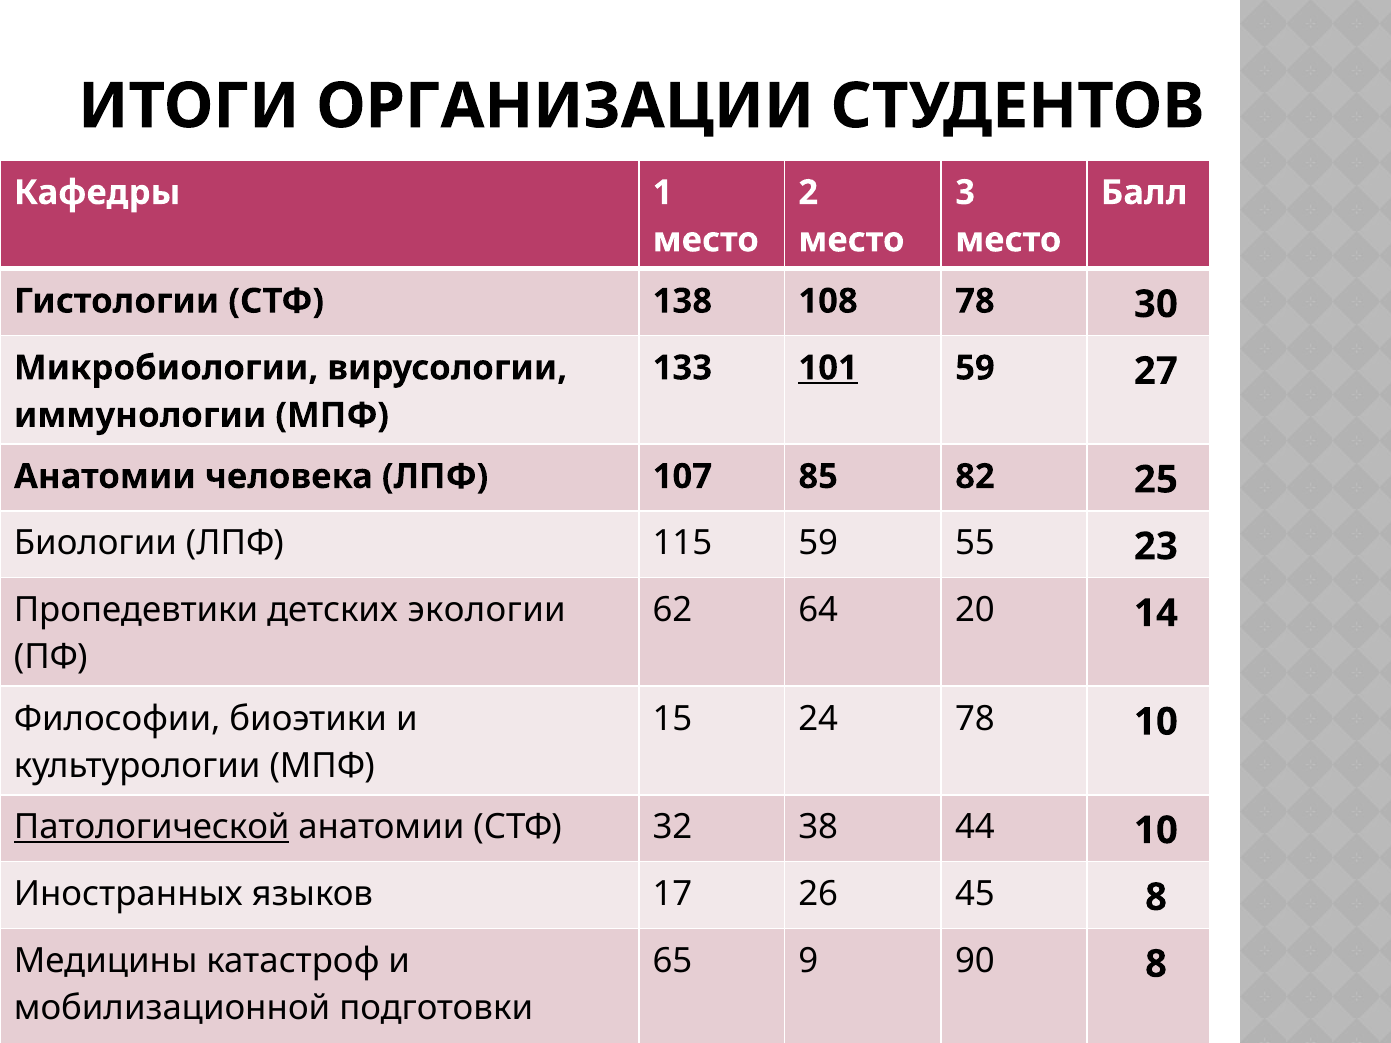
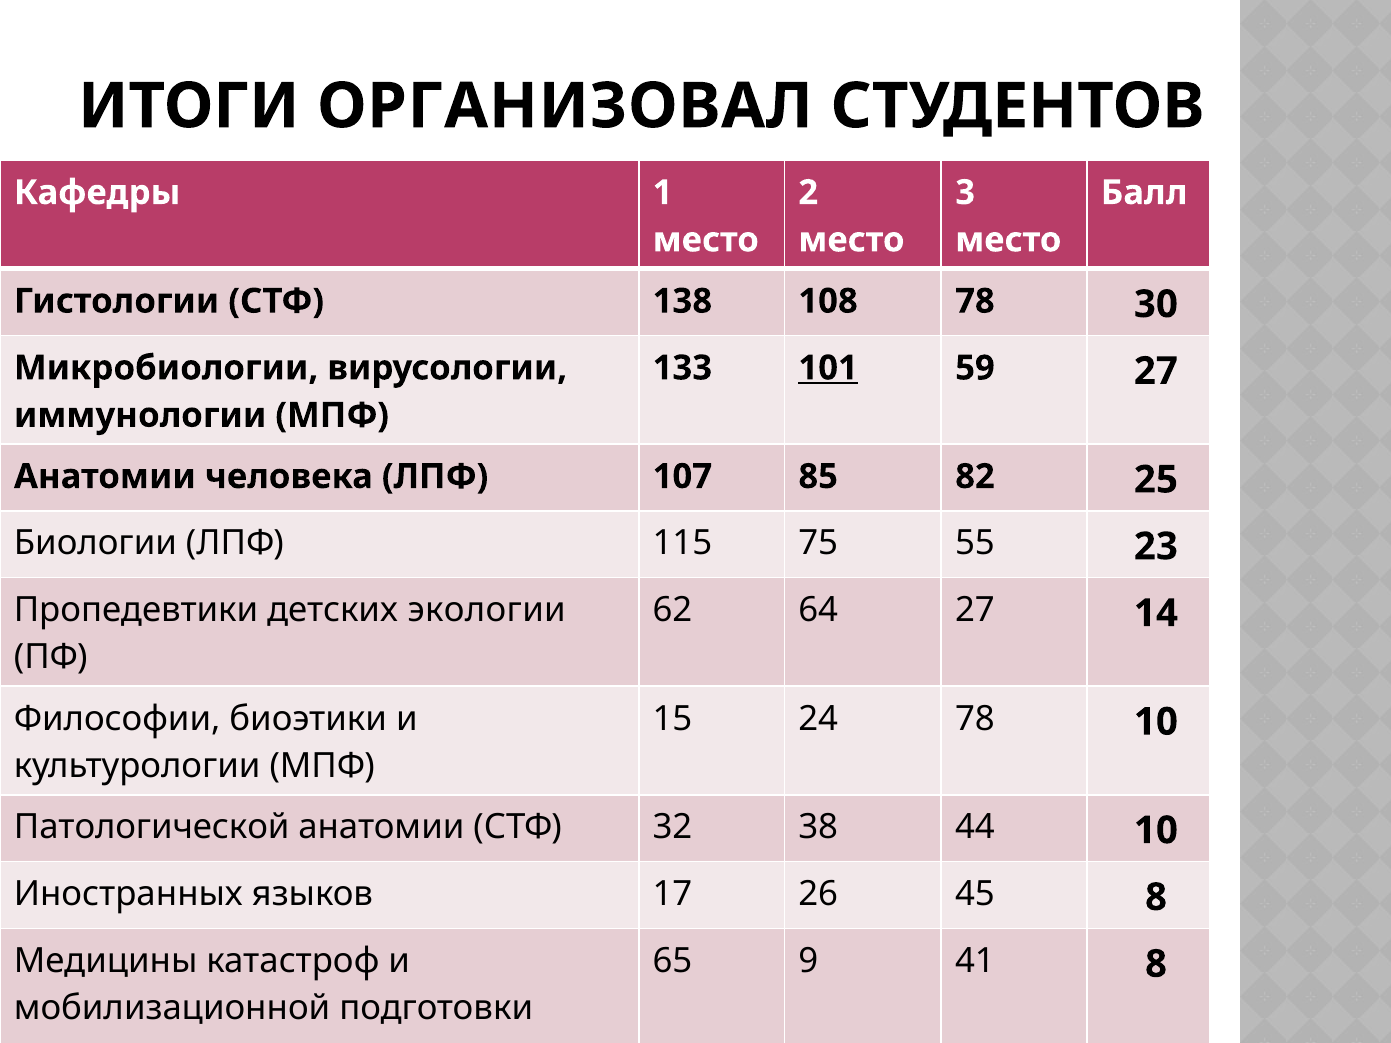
ОРГАНИЗАЦИИ: ОРГАНИЗАЦИИ -> ОРГАНИЗОВАЛ
115 59: 59 -> 75
64 20: 20 -> 27
Патологической underline: present -> none
90: 90 -> 41
